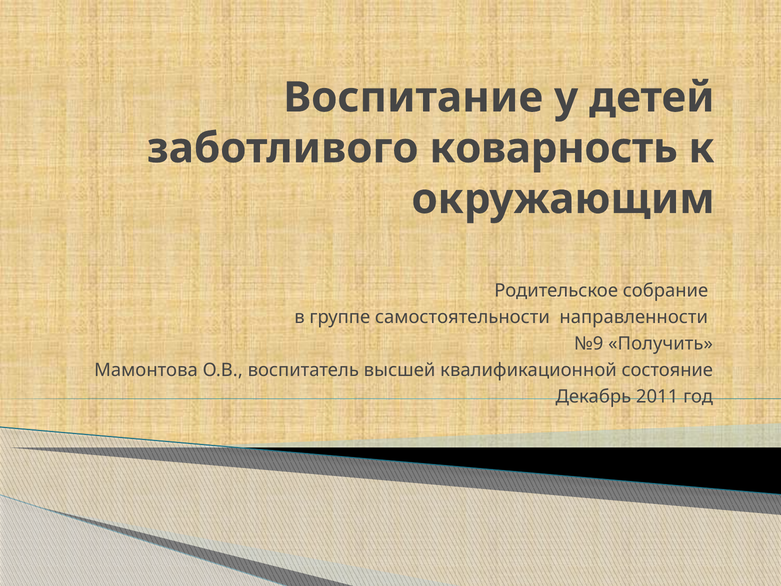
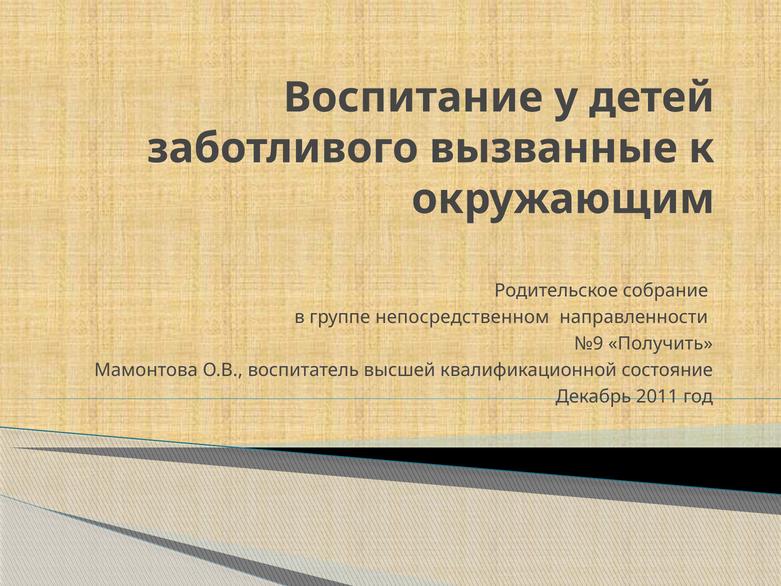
коварность: коварность -> вызванные
самостоятельности: самостоятельности -> непосредственном
